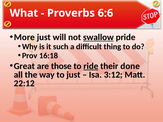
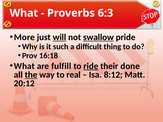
6:6: 6:6 -> 6:3
will underline: none -> present
Great at (24, 66): Great -> What
those: those -> fulfill
the underline: none -> present
to just: just -> real
3:12: 3:12 -> 8:12
22:12: 22:12 -> 20:12
